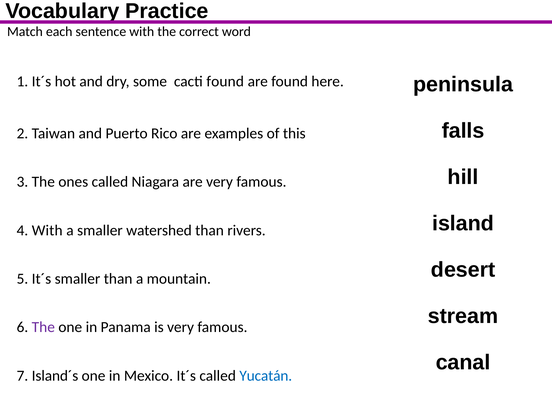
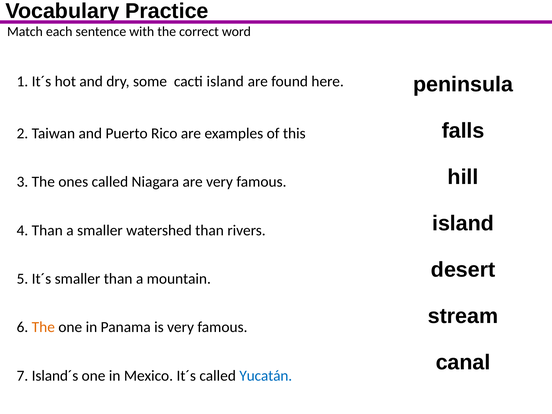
cacti found: found -> island
4 With: With -> Than
The at (43, 327) colour: purple -> orange
